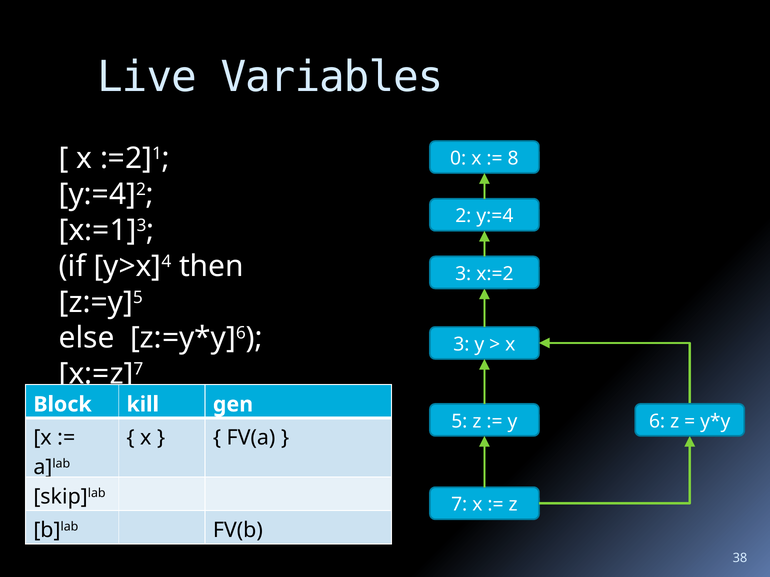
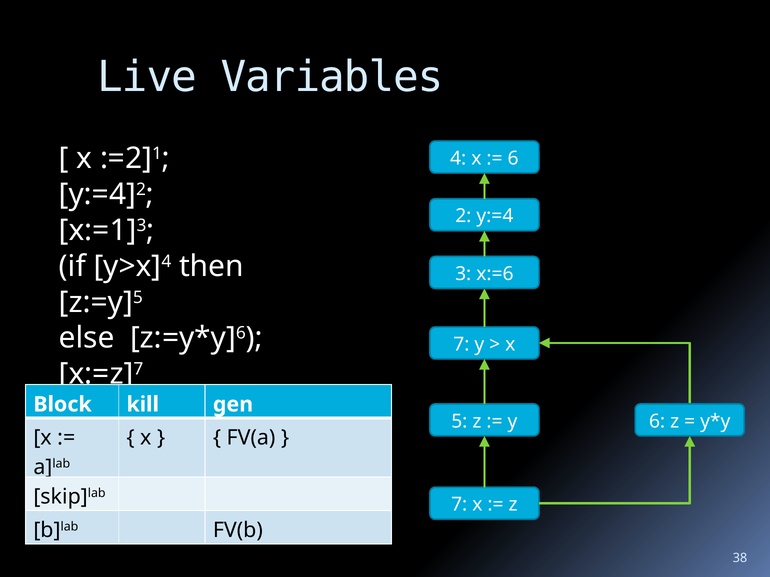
0: 0 -> 4
8 at (513, 159): 8 -> 6
x:=2: x:=2 -> x:=6
3 at (461, 345): 3 -> 7
